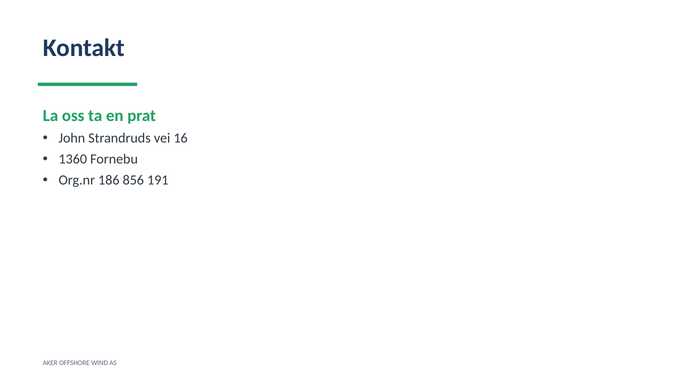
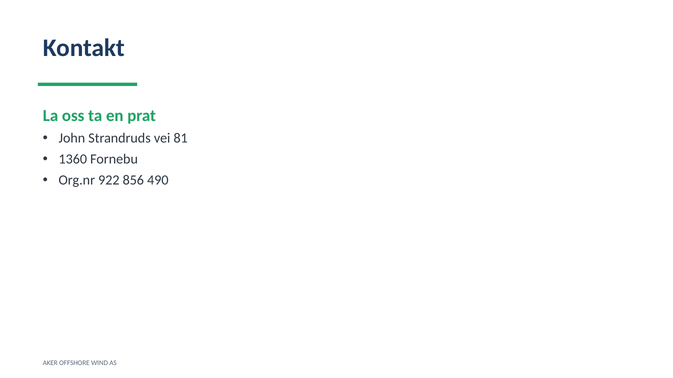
16: 16 -> 81
186: 186 -> 922
191: 191 -> 490
